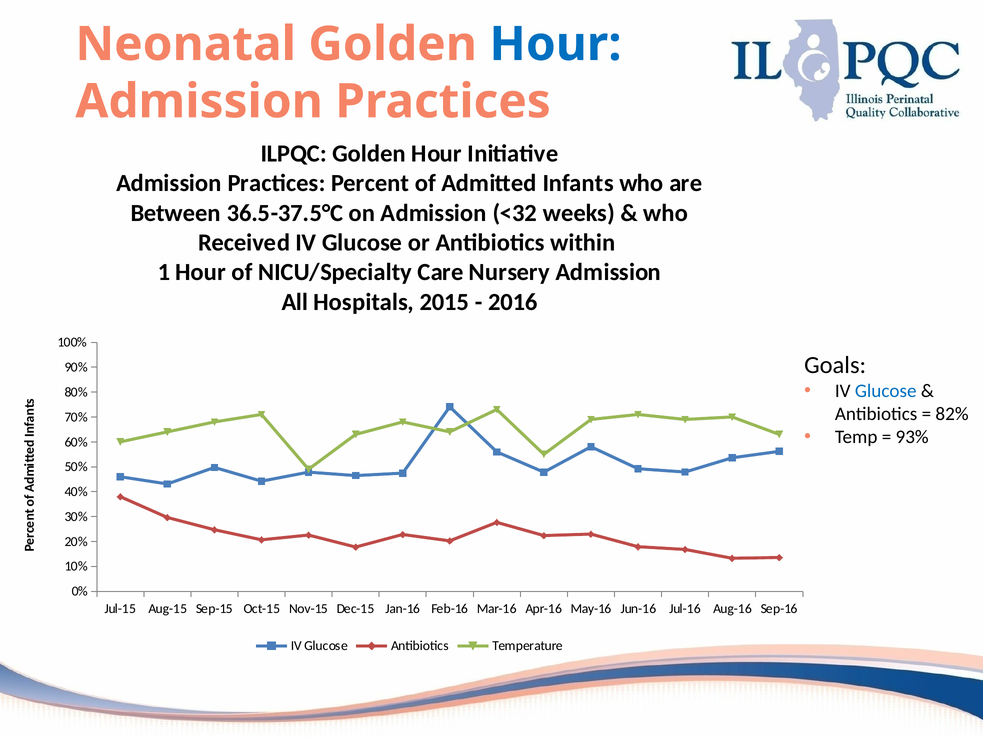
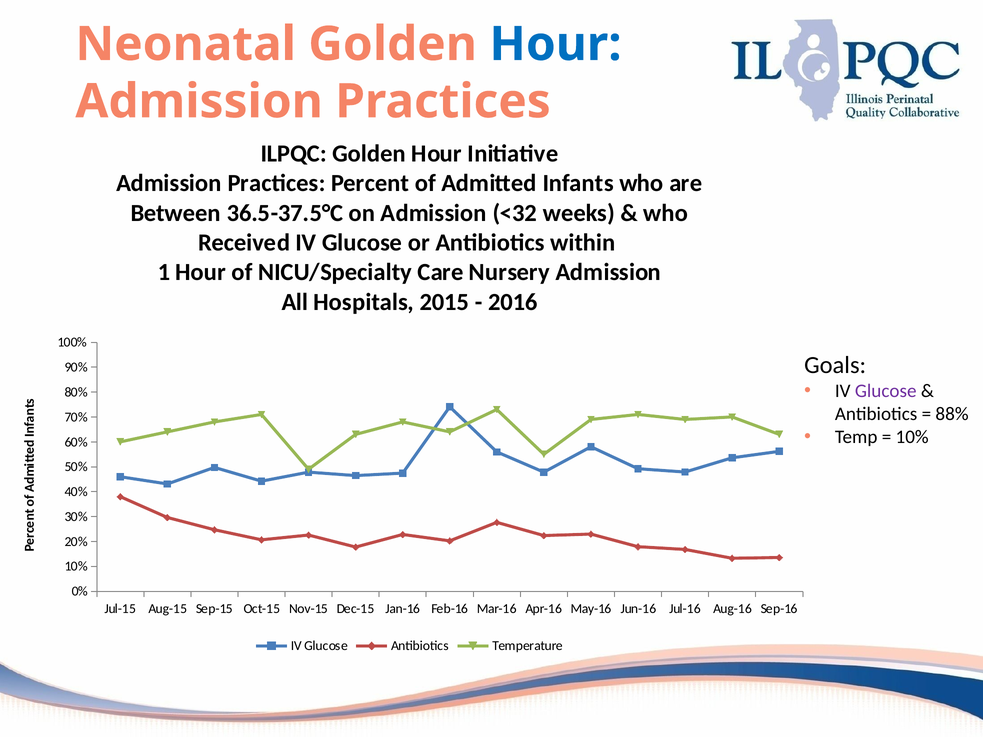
Glucose at (886, 391) colour: blue -> purple
82%: 82% -> 88%
93% at (912, 437): 93% -> 10%
